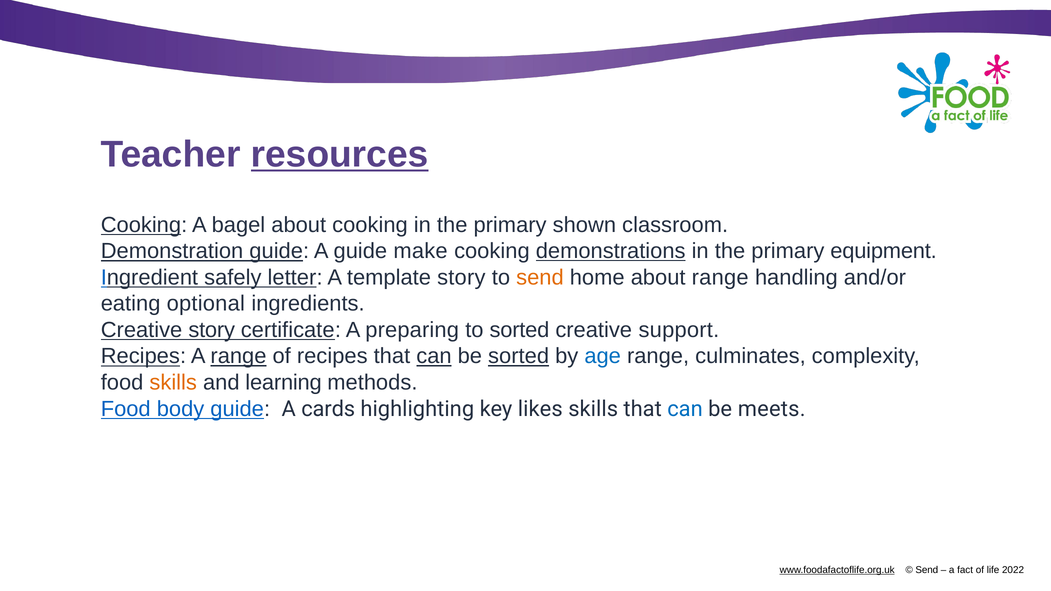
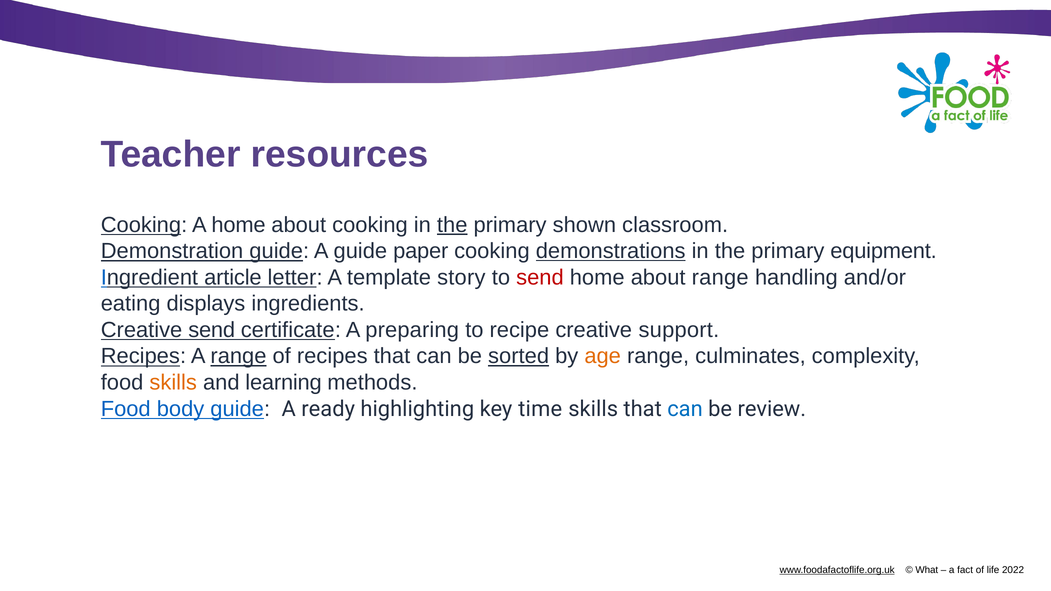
resources underline: present -> none
A bagel: bagel -> home
the at (452, 225) underline: none -> present
make: make -> paper
safely: safely -> article
send at (540, 277) colour: orange -> red
optional: optional -> displays
Creative story: story -> send
to sorted: sorted -> recipe
can at (434, 356) underline: present -> none
age colour: blue -> orange
cards: cards -> ready
likes: likes -> time
meets: meets -> review
Send at (927, 570): Send -> What
